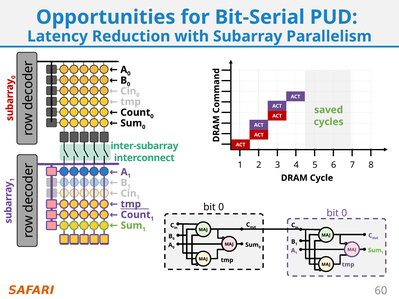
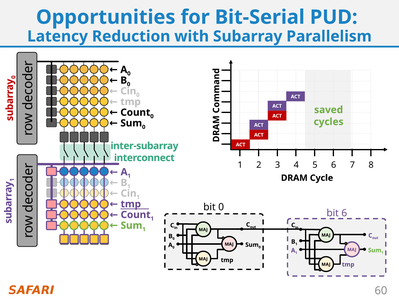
0 at (344, 213): 0 -> 6
